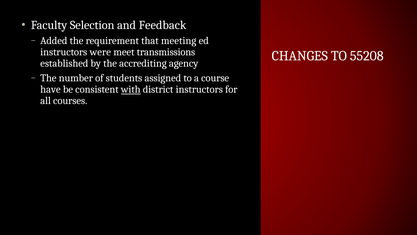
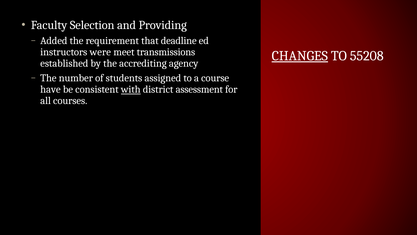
Feedback: Feedback -> Providing
meeting: meeting -> deadline
CHANGES underline: none -> present
district instructors: instructors -> assessment
